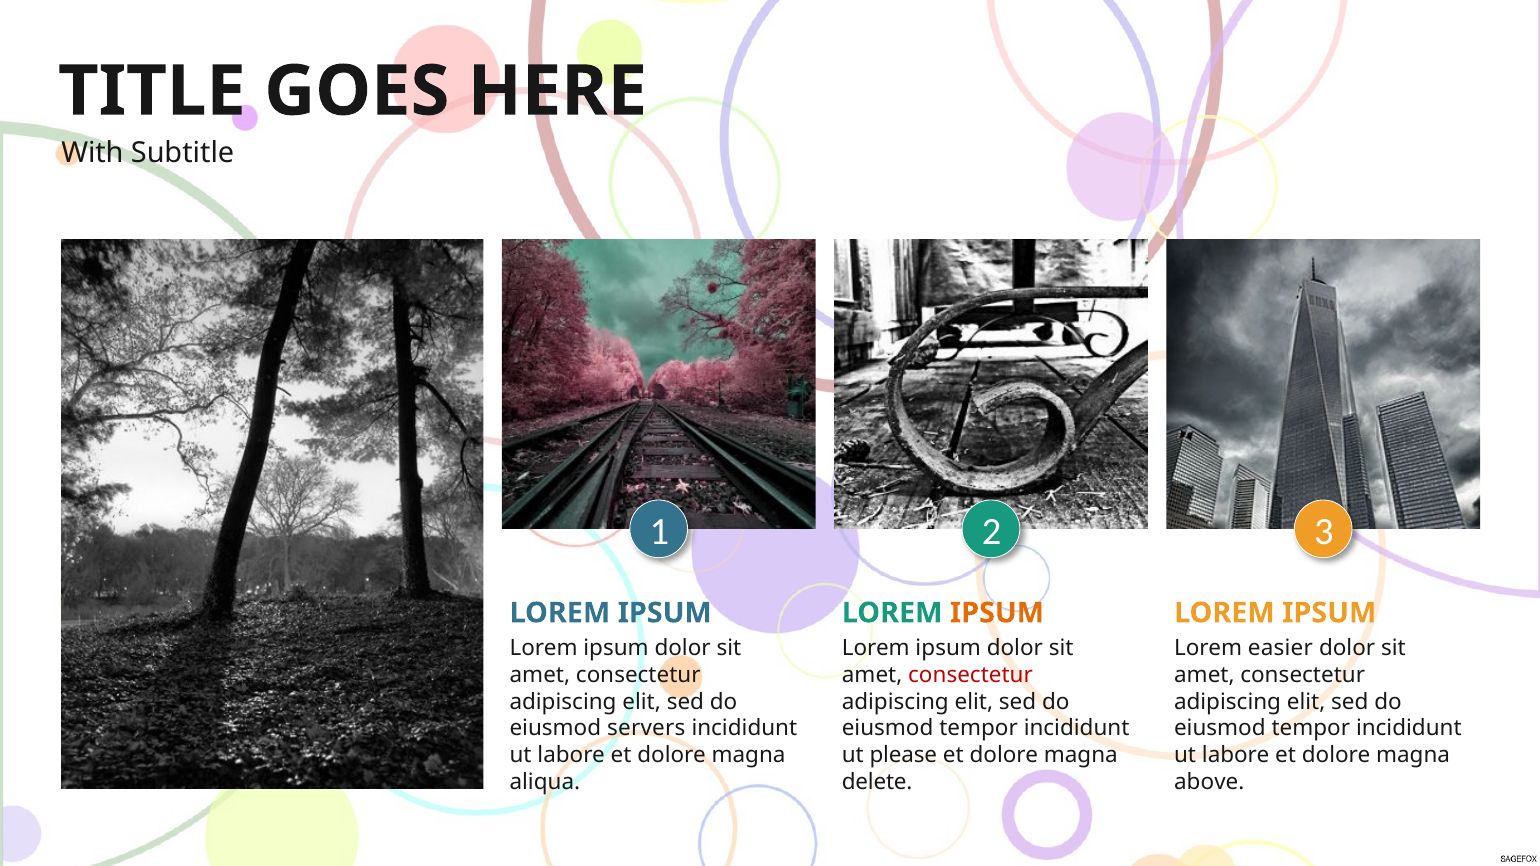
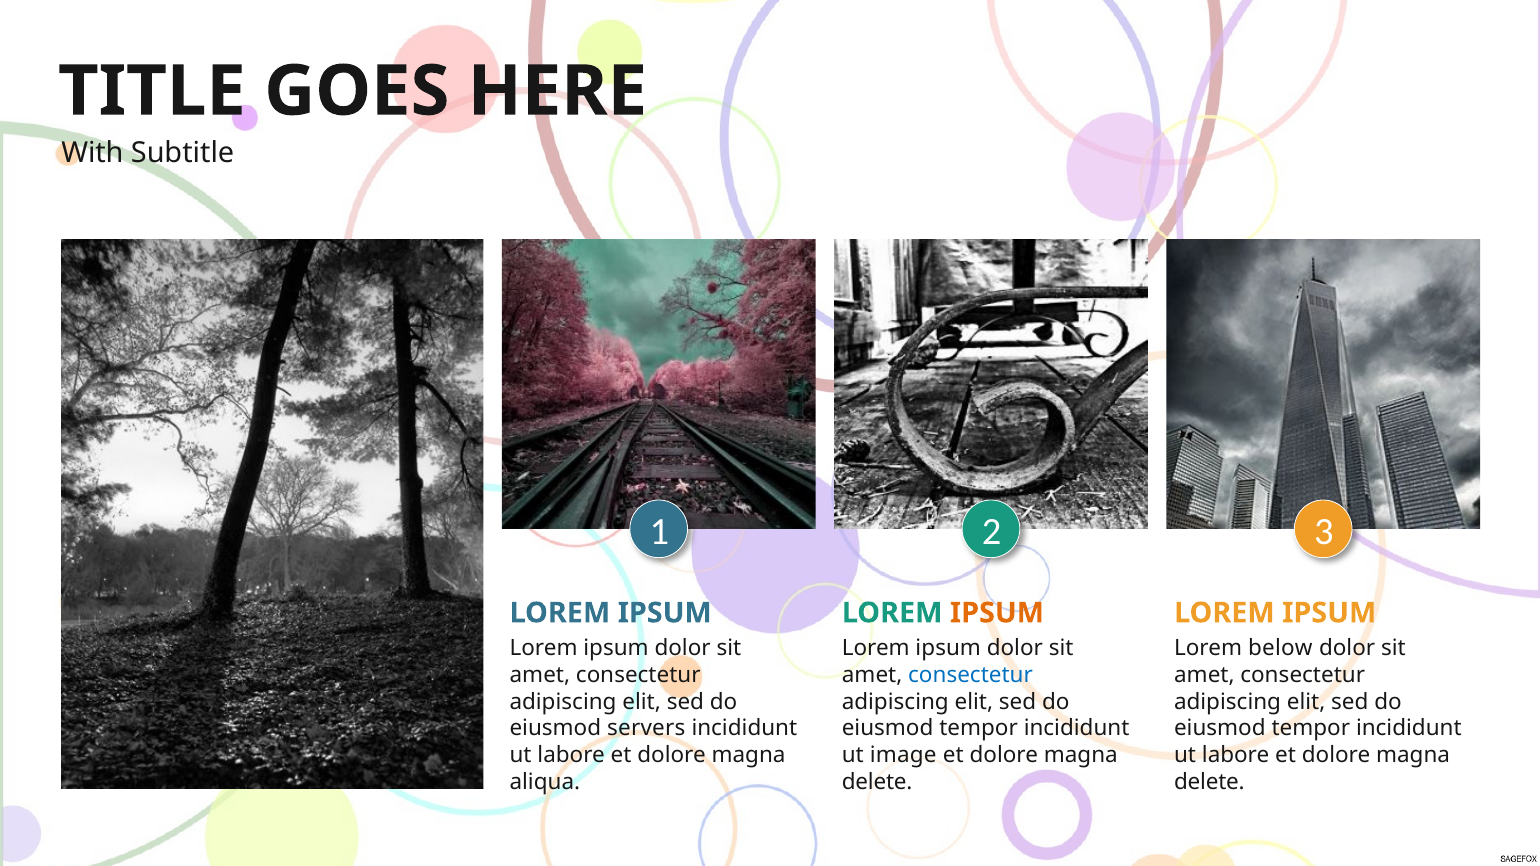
easier: easier -> below
consectetur at (971, 675) colour: red -> blue
please: please -> image
above at (1209, 783): above -> delete
